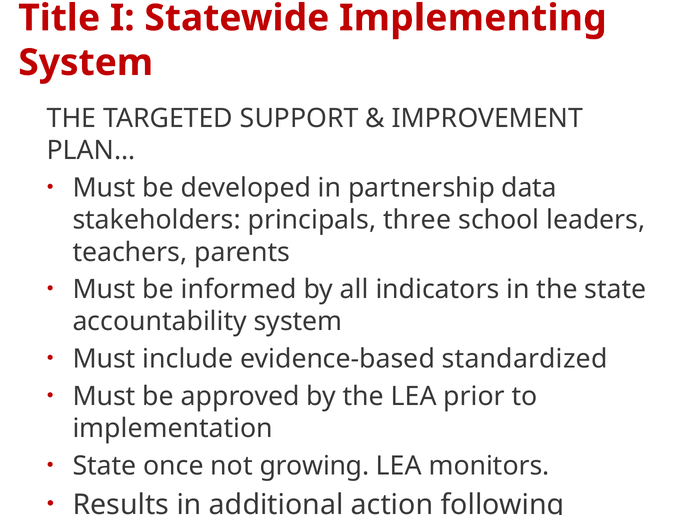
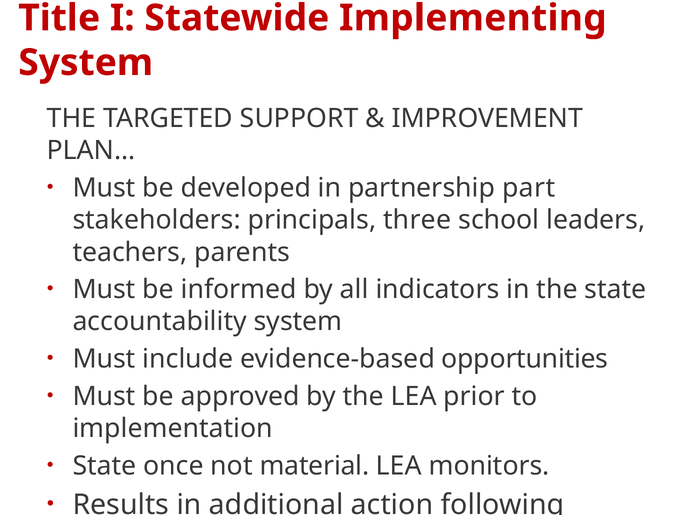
data: data -> part
standardized: standardized -> opportunities
growing: growing -> material
